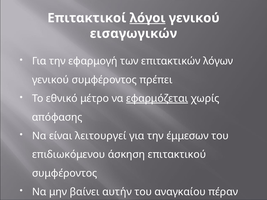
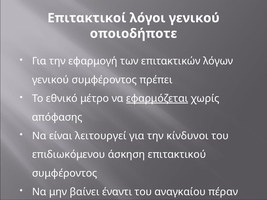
λόγοι underline: present -> none
εισαγωγικών: εισαγωγικών -> οποιοδήποτε
έμμεσων: έμμεσων -> κίνδυνοι
αυτήν: αυτήν -> έναντι
